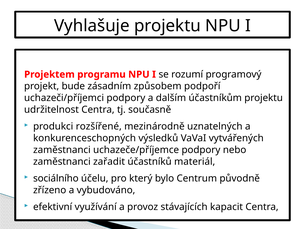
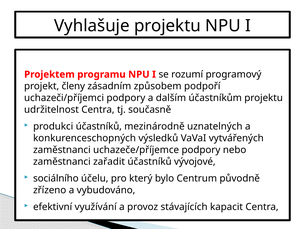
bude: bude -> členy
produkci rozšířené: rozšířené -> účastníků
materiál: materiál -> vývojové
